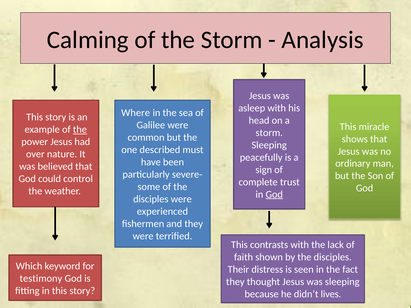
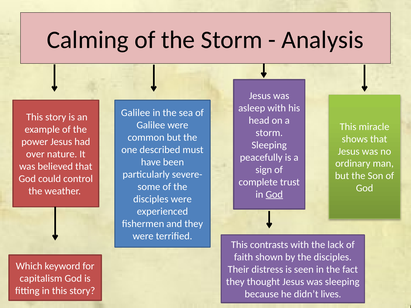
Where at (136, 113): Where -> Galilee
the at (80, 130) underline: present -> none
testimony: testimony -> capitalism
